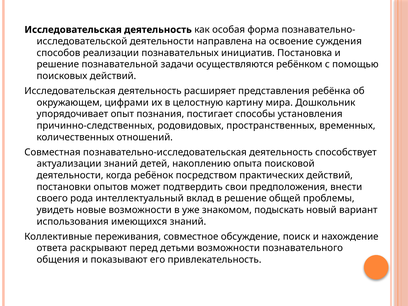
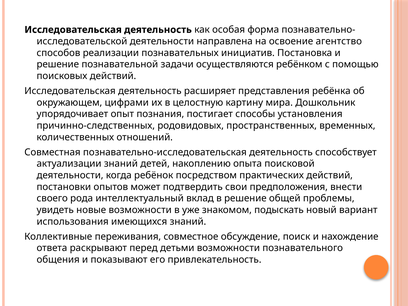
суждения: суждения -> агентство
